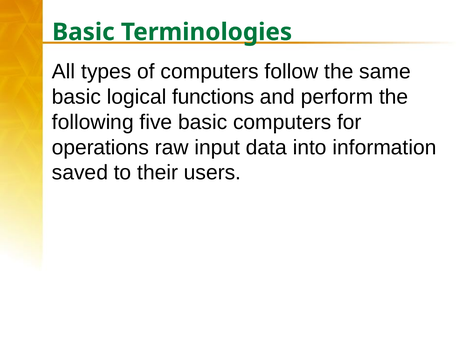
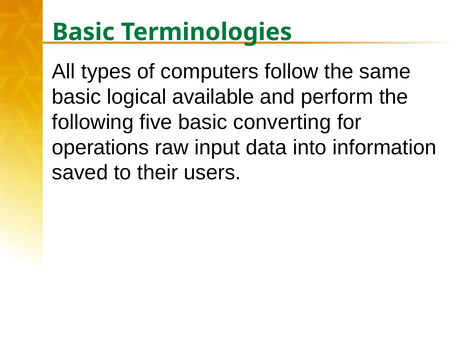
functions: functions -> available
basic computers: computers -> converting
